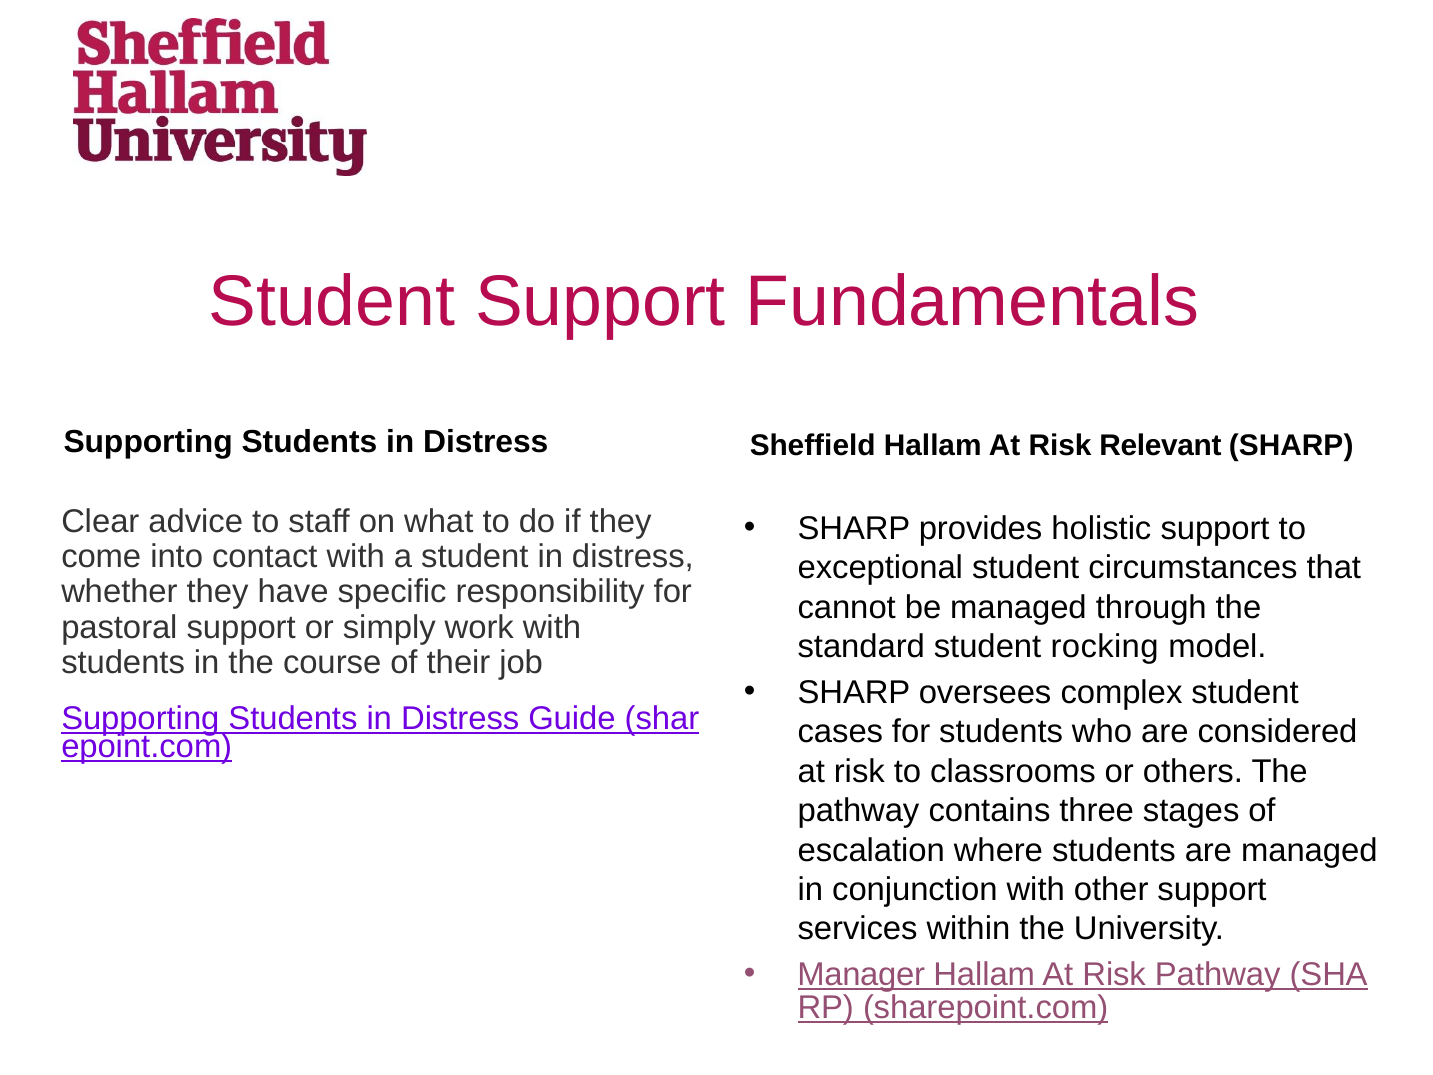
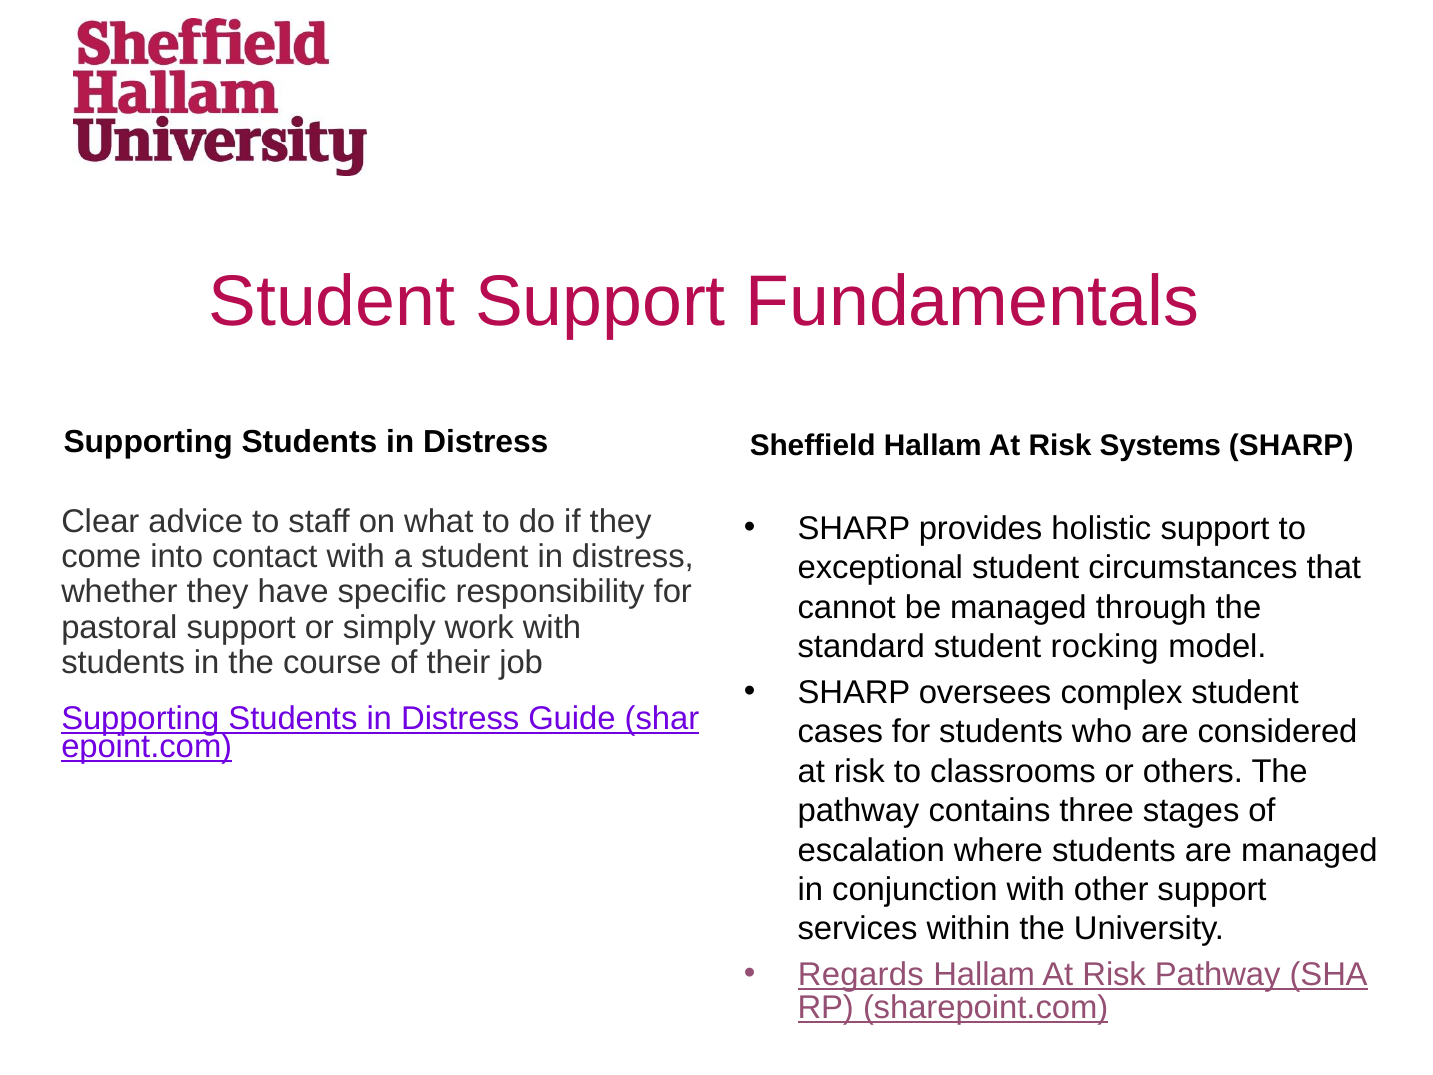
Relevant: Relevant -> Systems
Manager: Manager -> Regards
